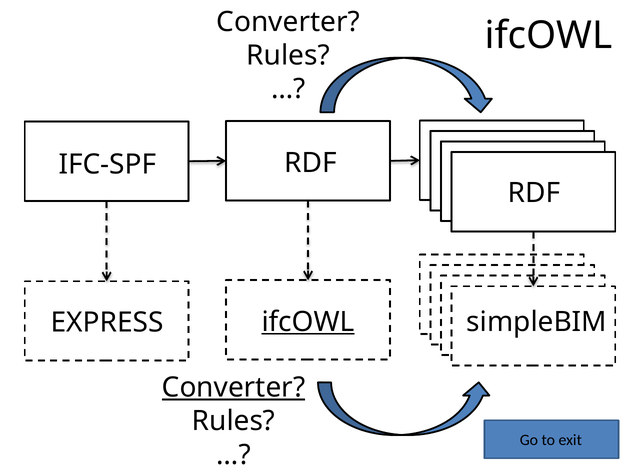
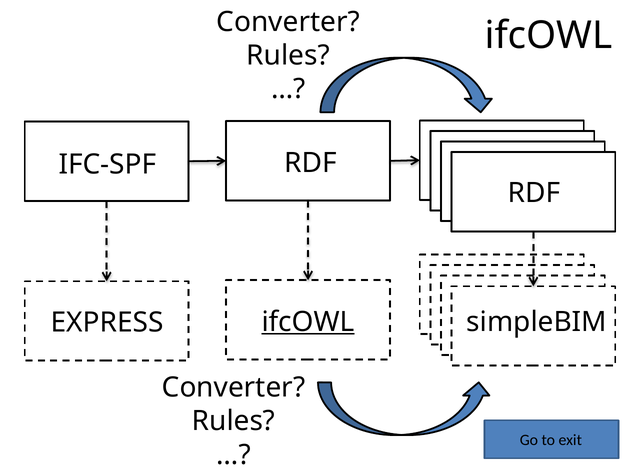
Converter at (233, 388) underline: present -> none
